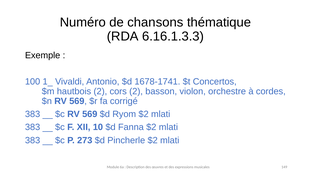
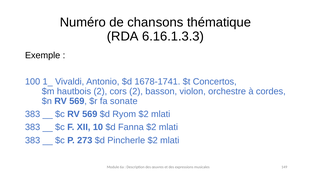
corrigé: corrigé -> sonate
